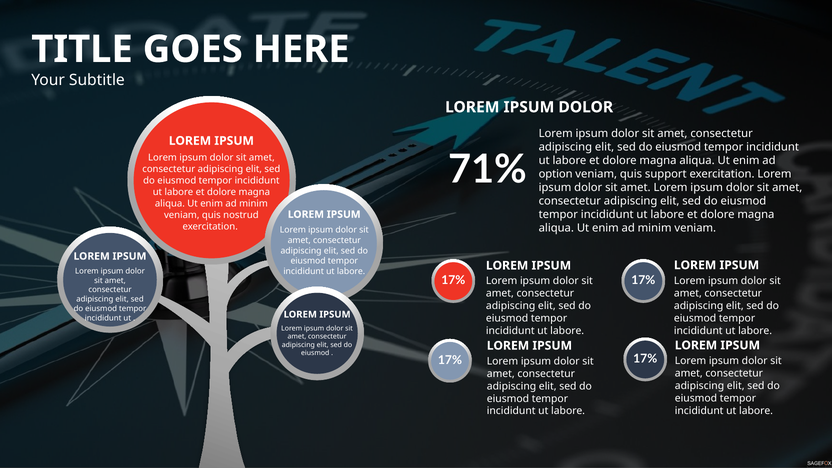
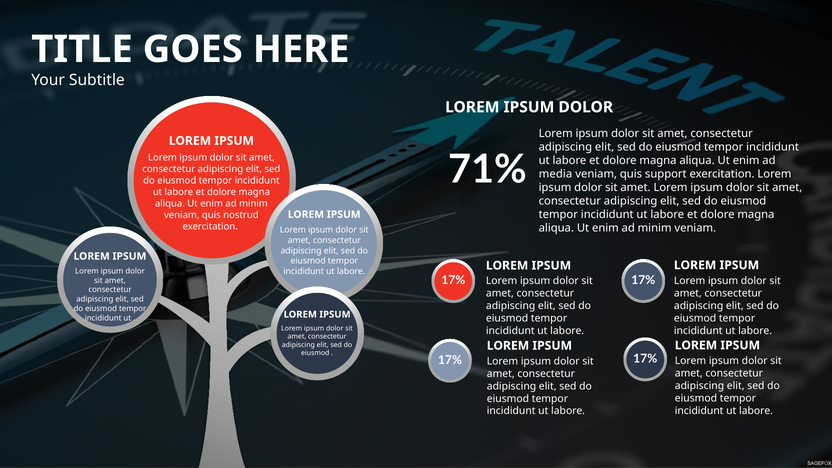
option: option -> media
